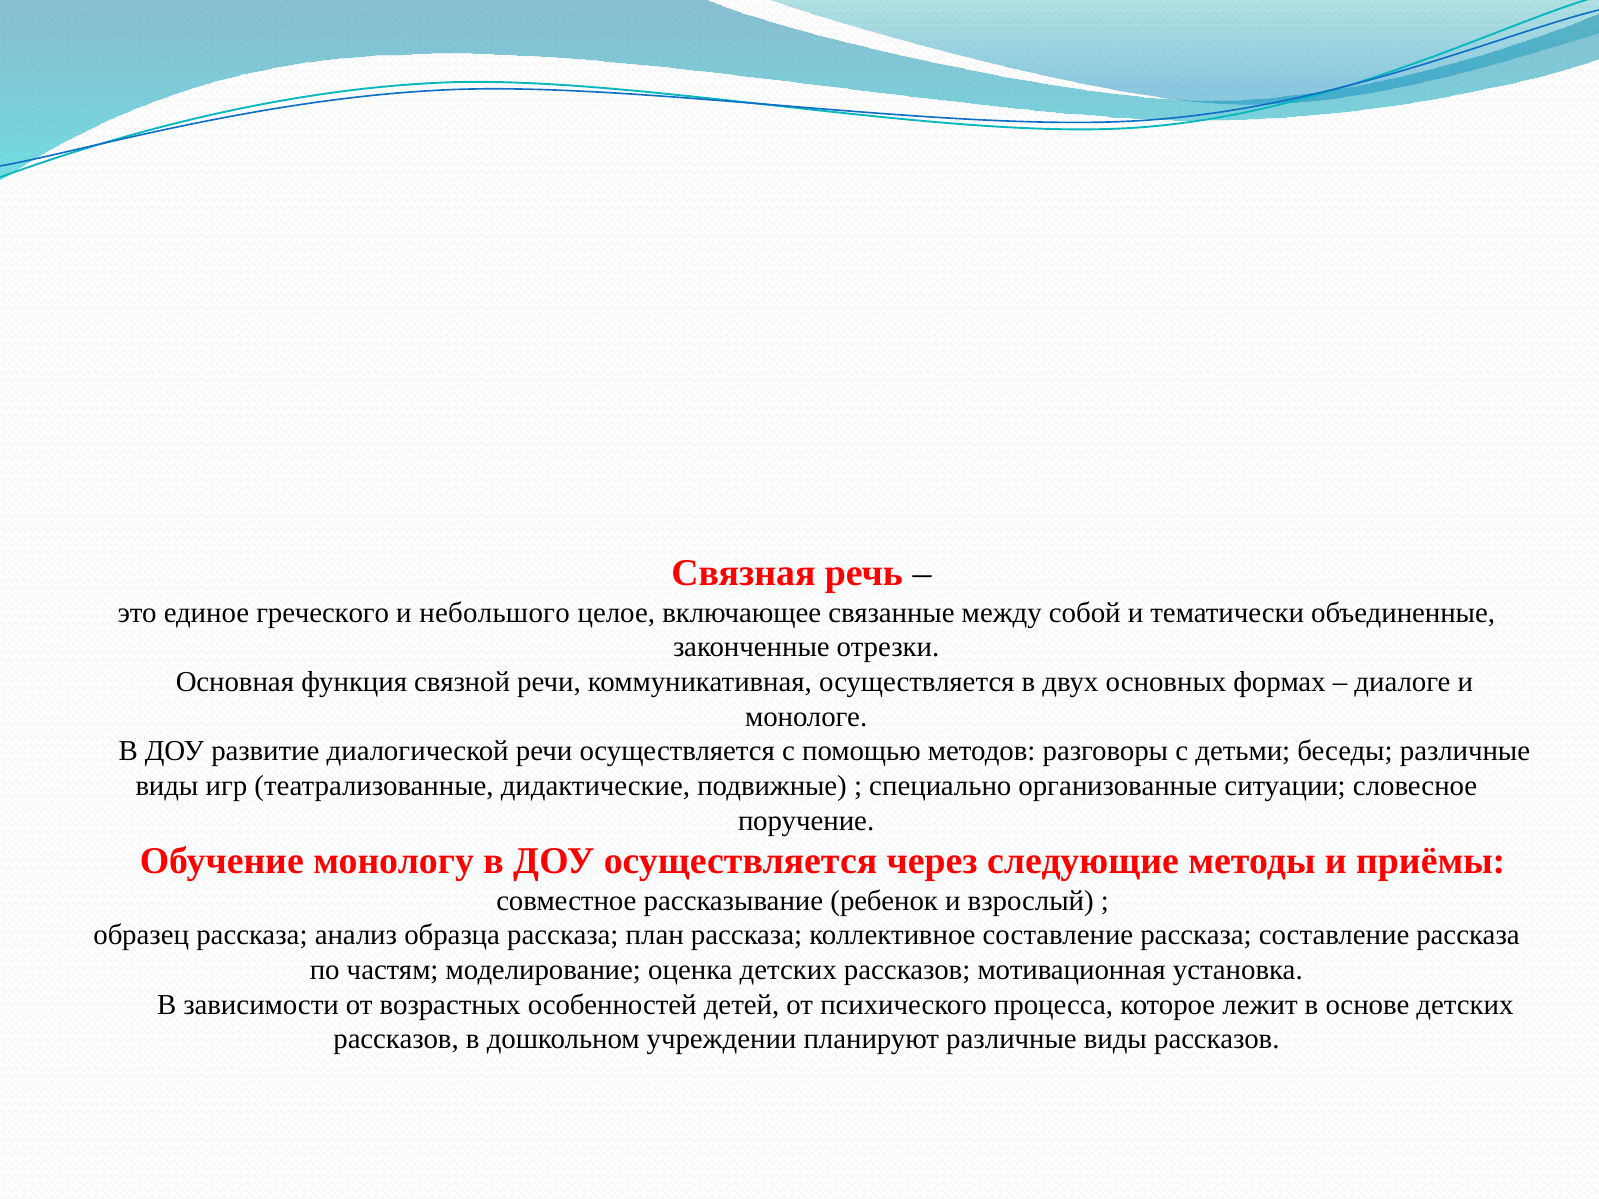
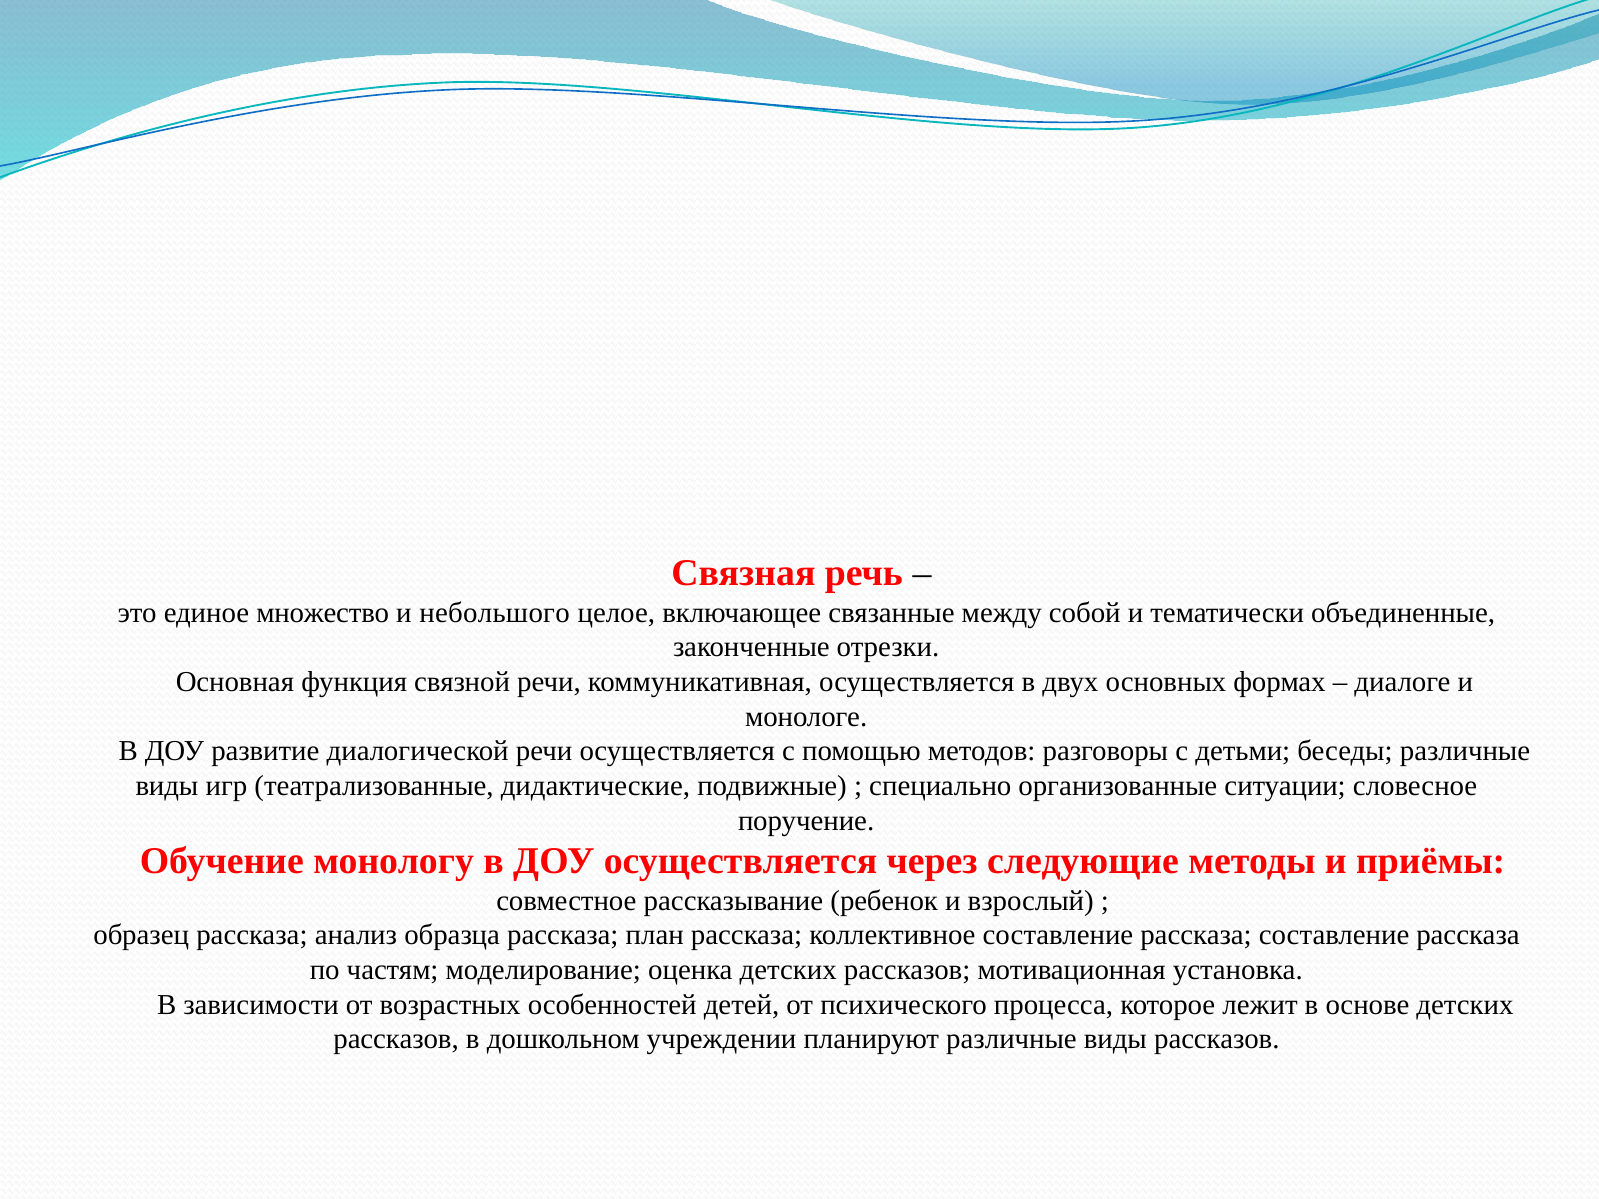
греческого: греческого -> множество
